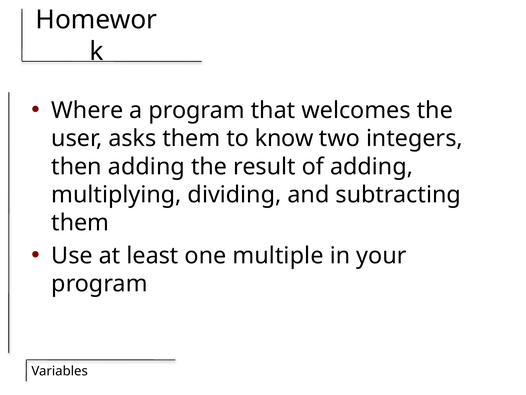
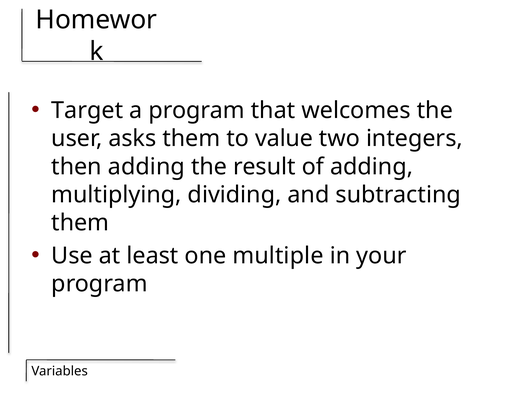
Where: Where -> Target
know: know -> value
